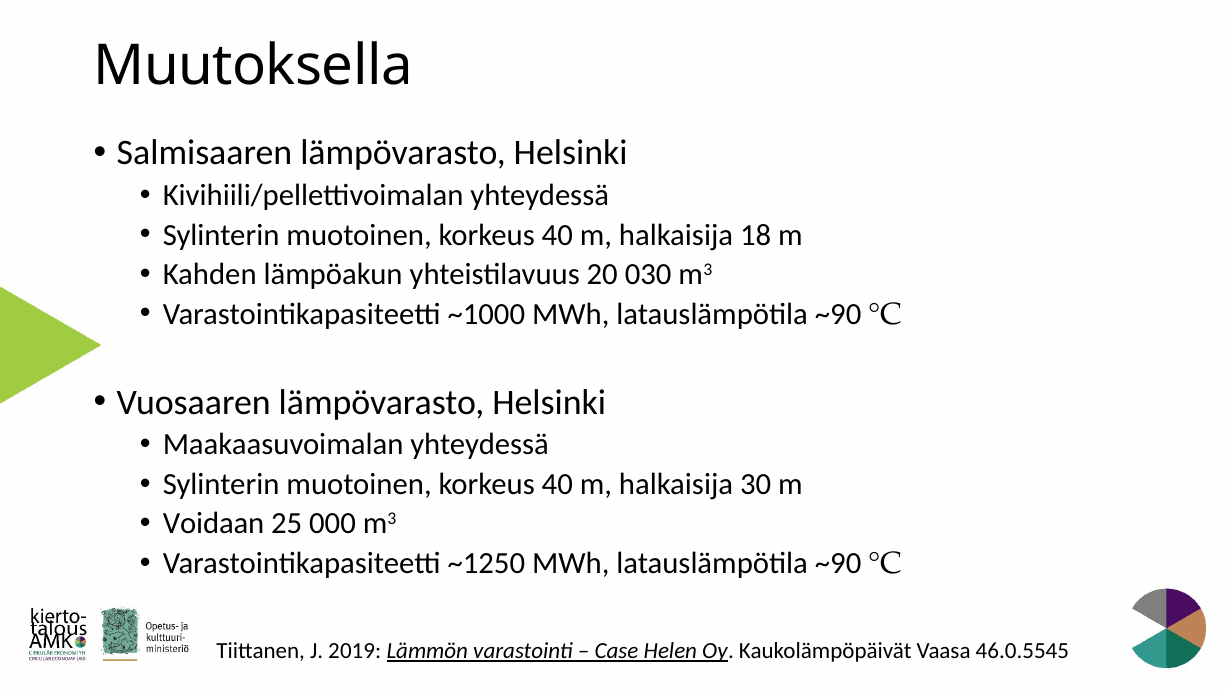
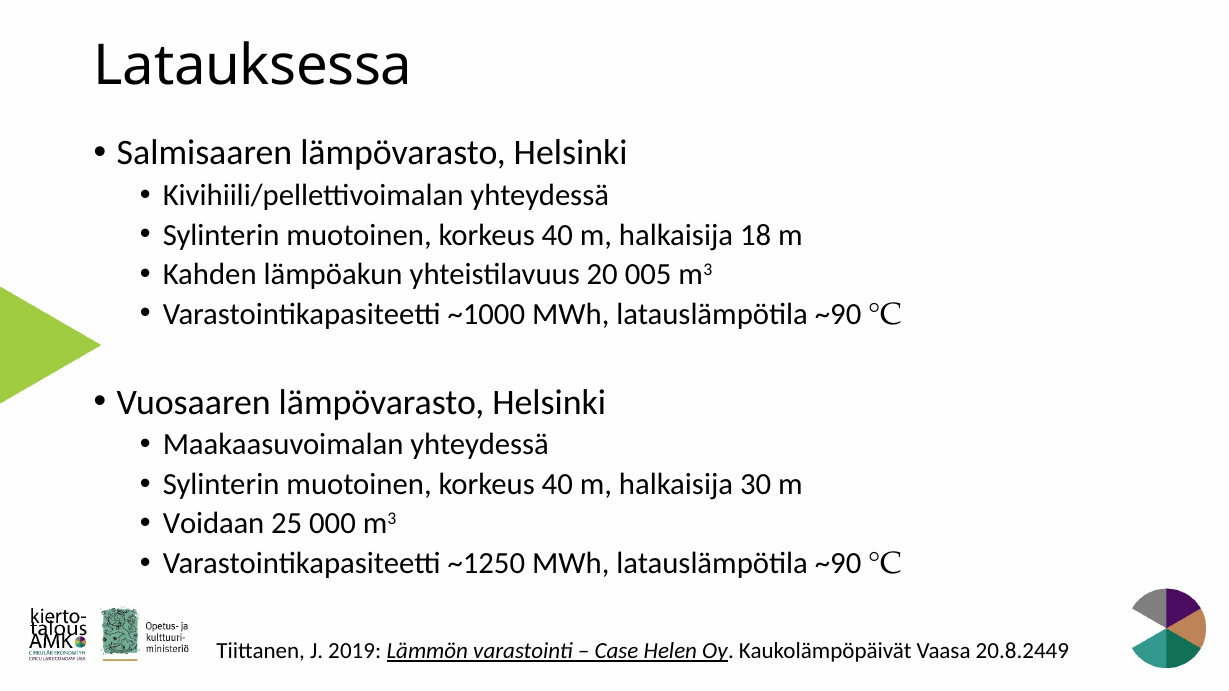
Muutoksella: Muutoksella -> Latauksessa
030: 030 -> 005
46.0.5545: 46.0.5545 -> 20.8.2449
